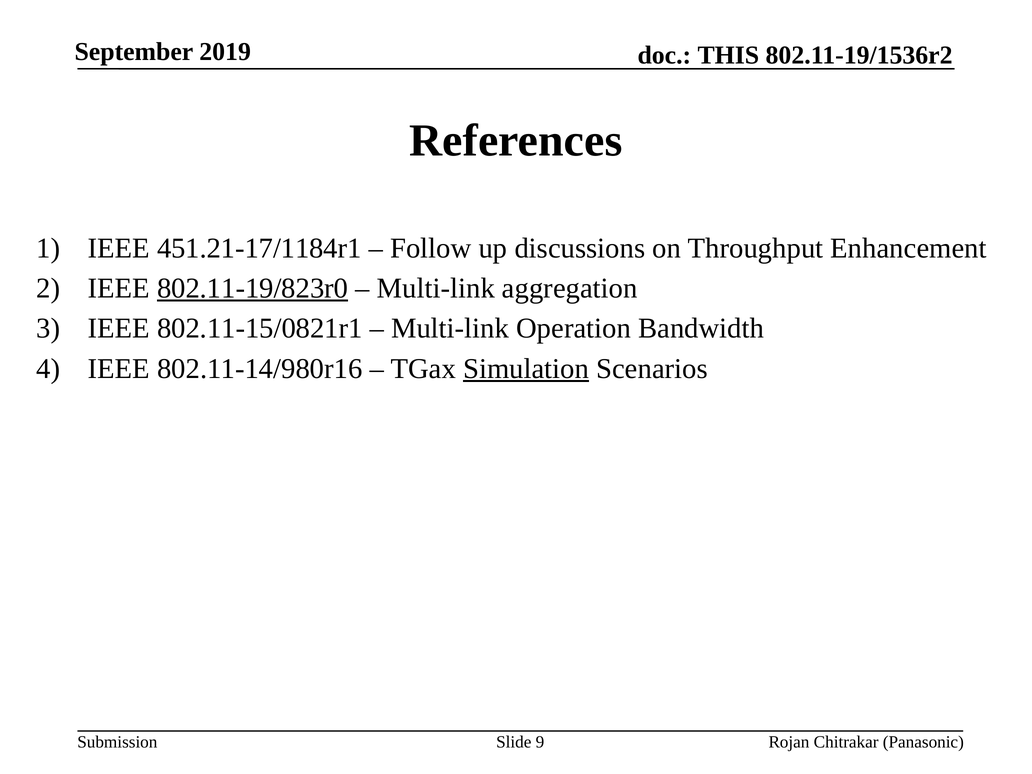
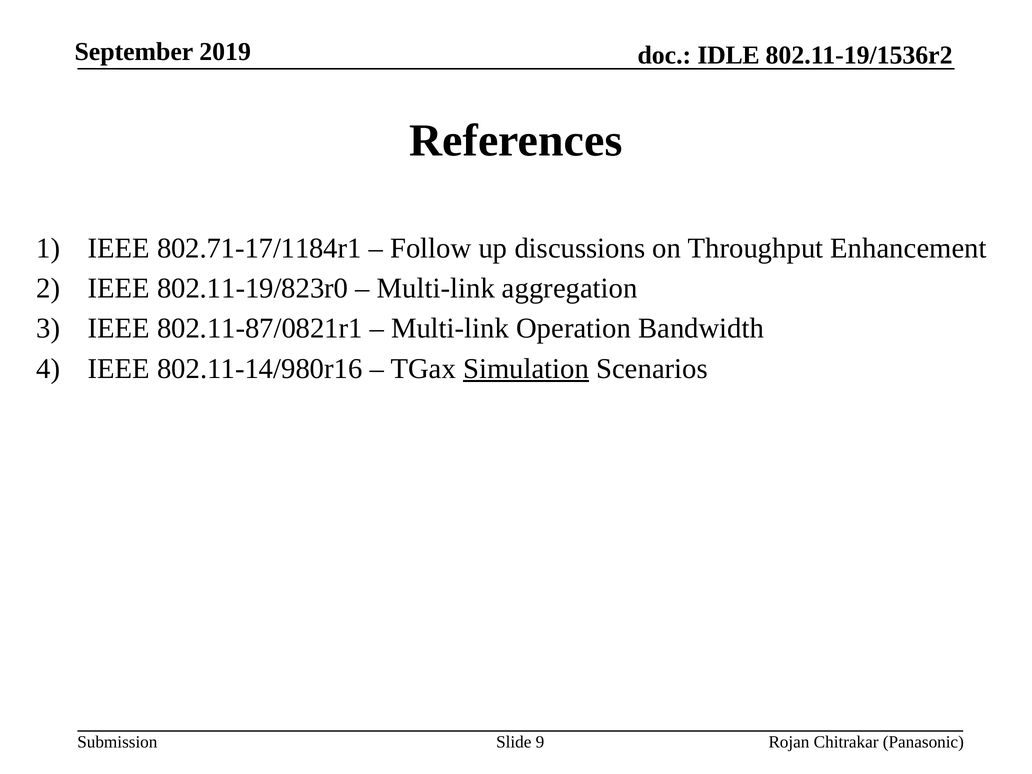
THIS: THIS -> IDLE
451.21-17/1184r1: 451.21-17/1184r1 -> 802.71-17/1184r1
802.11-19/823r0 underline: present -> none
802.11-15/0821r1: 802.11-15/0821r1 -> 802.11-87/0821r1
